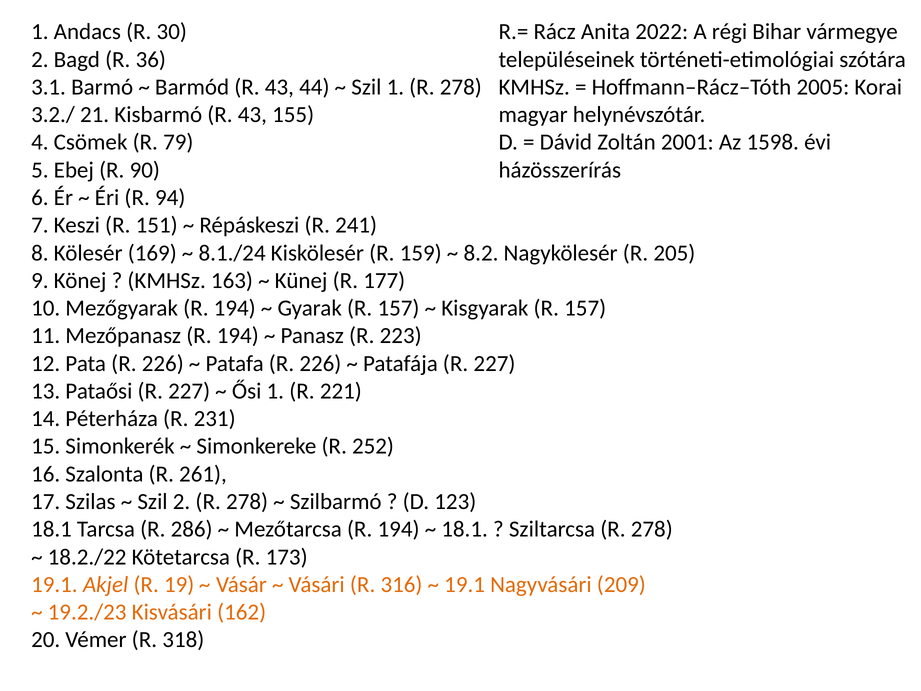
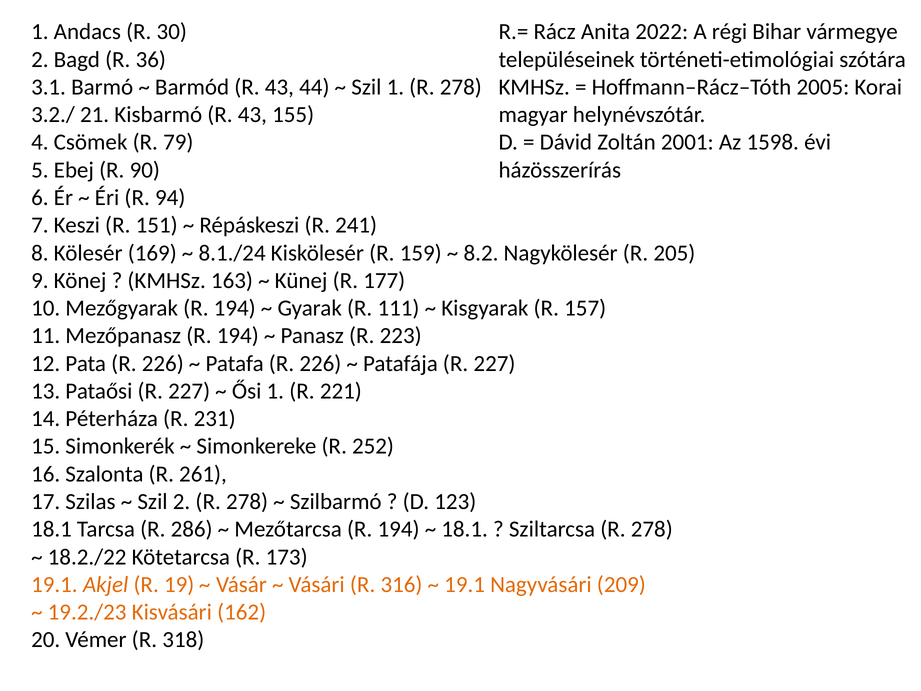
Gyarak R 157: 157 -> 111
